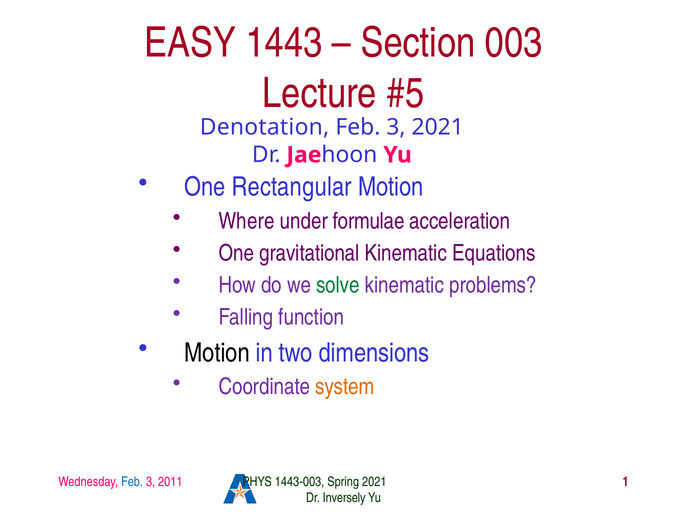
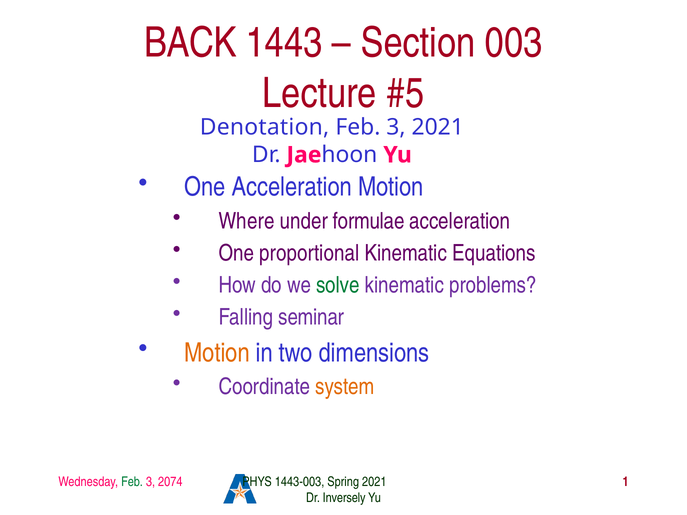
EASY: EASY -> BACK
One Rectangular: Rectangular -> Acceleration
gravitational: gravitational -> proportional
function: function -> seminar
Motion at (217, 353) colour: black -> orange
Feb at (132, 482) colour: blue -> green
2011: 2011 -> 2074
